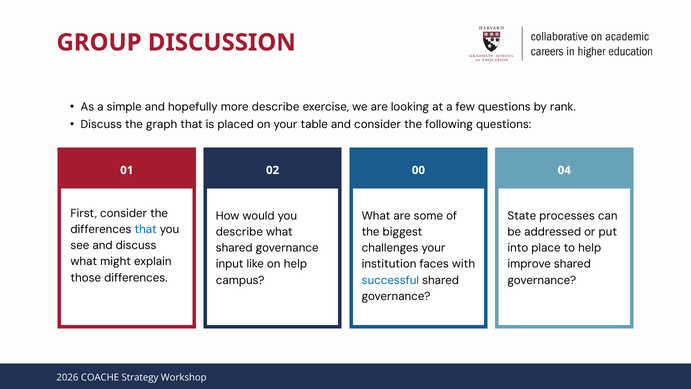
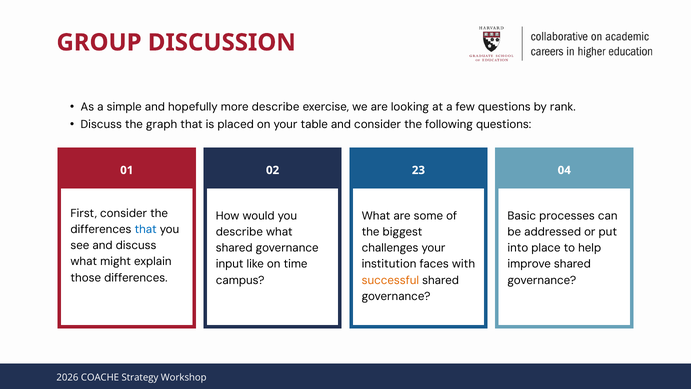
00: 00 -> 23
State: State -> Basic
on help: help -> time
successful colour: blue -> orange
